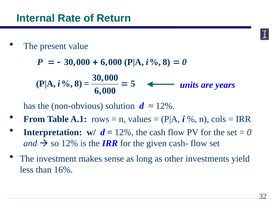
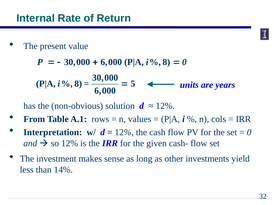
16%: 16% -> 14%
